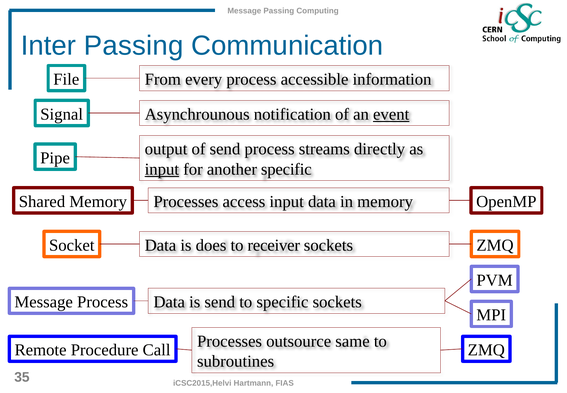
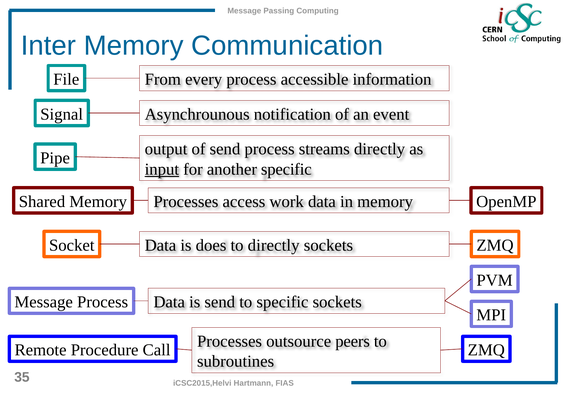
Inter Passing: Passing -> Memory
event underline: present -> none
access input: input -> work
to receiver: receiver -> directly
same: same -> peers
